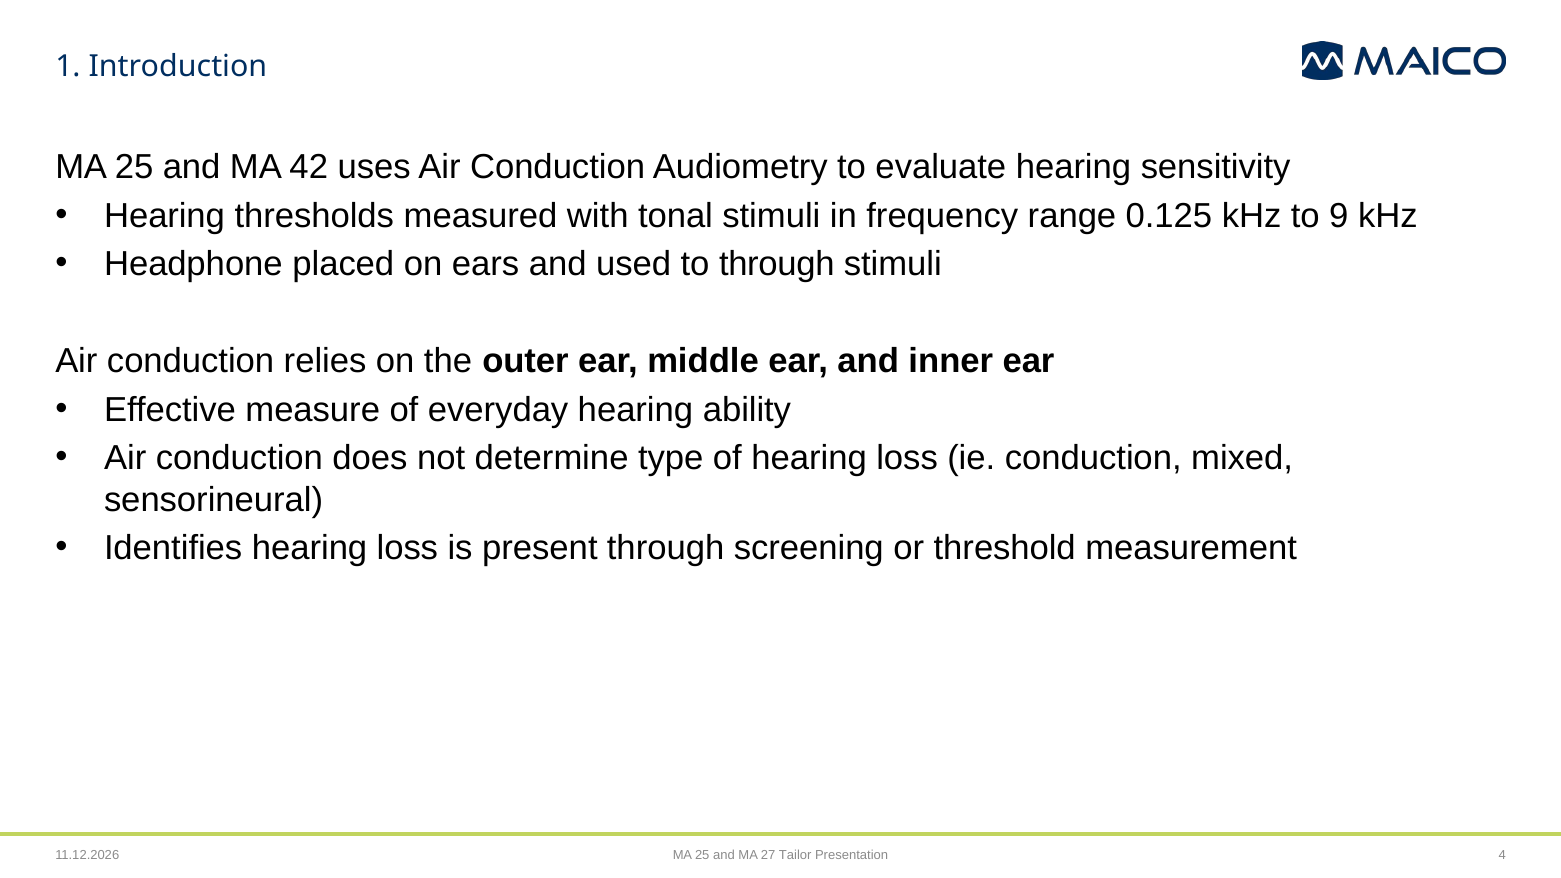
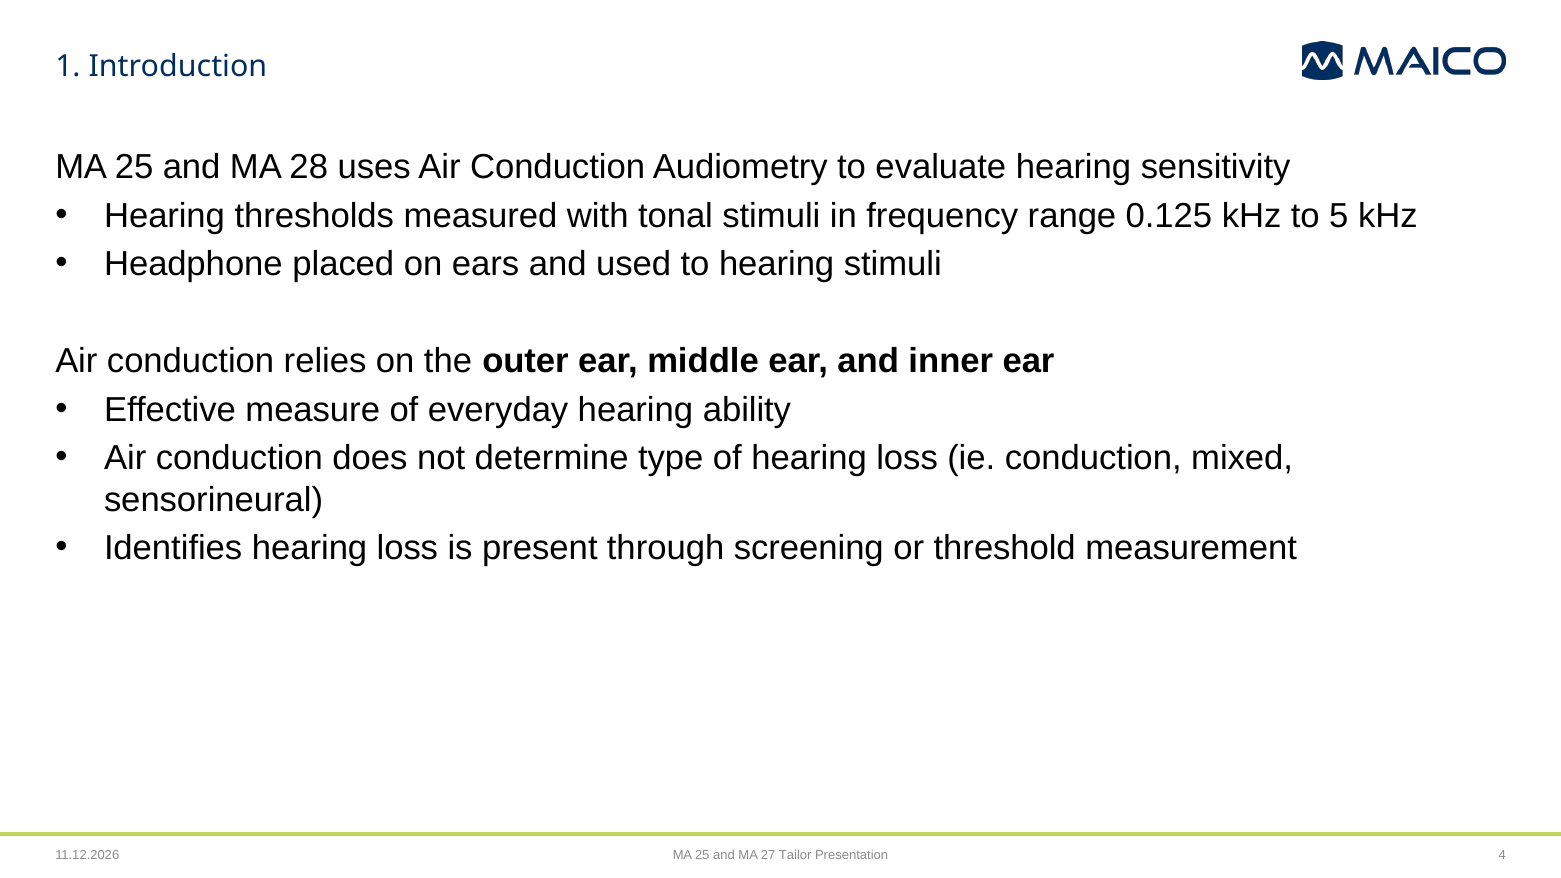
42: 42 -> 28
9: 9 -> 5
to through: through -> hearing
